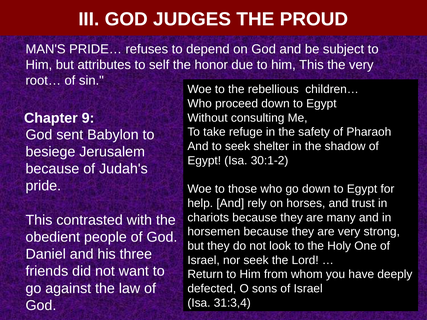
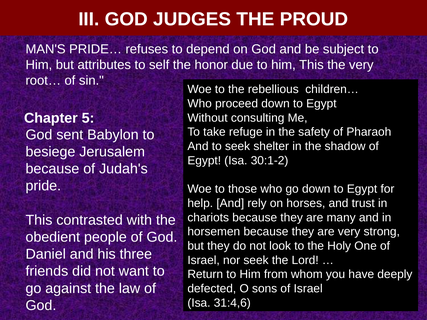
9: 9 -> 5
31:3,4: 31:3,4 -> 31:4,6
